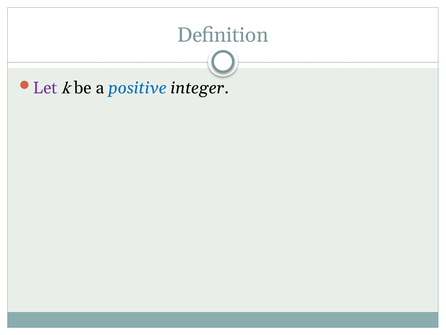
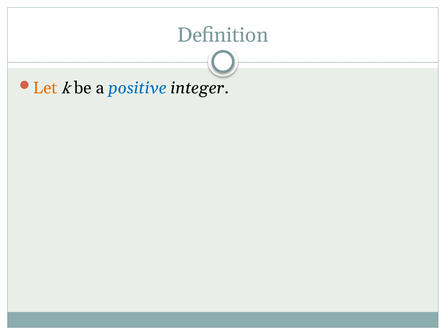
Let colour: purple -> orange
